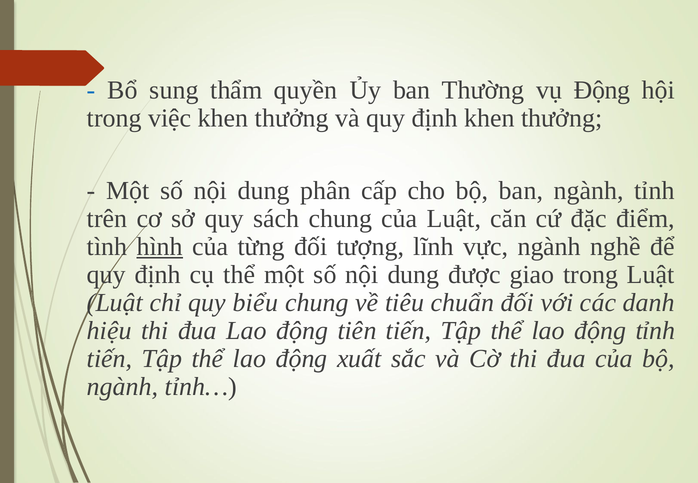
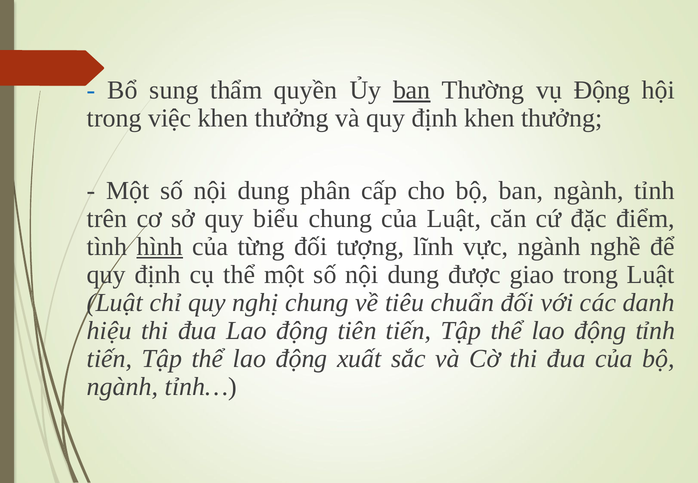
ban at (412, 90) underline: none -> present
sách: sách -> biểu
biểu: biểu -> nghị
